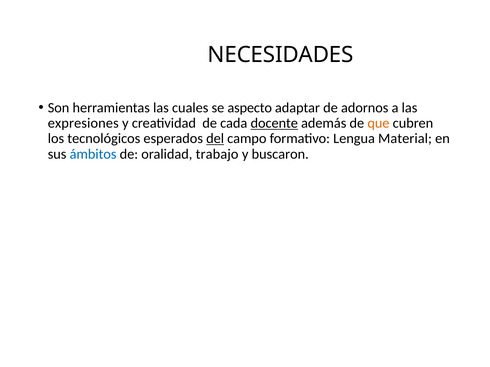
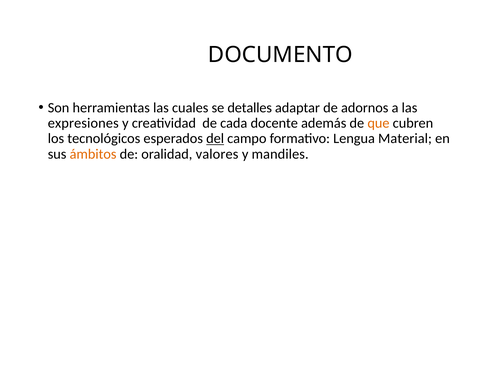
NECESIDADES: NECESIDADES -> DOCUMENTO
aspecto: aspecto -> detalles
docente underline: present -> none
ámbitos colour: blue -> orange
trabajo: trabajo -> valores
buscaron: buscaron -> mandiles
